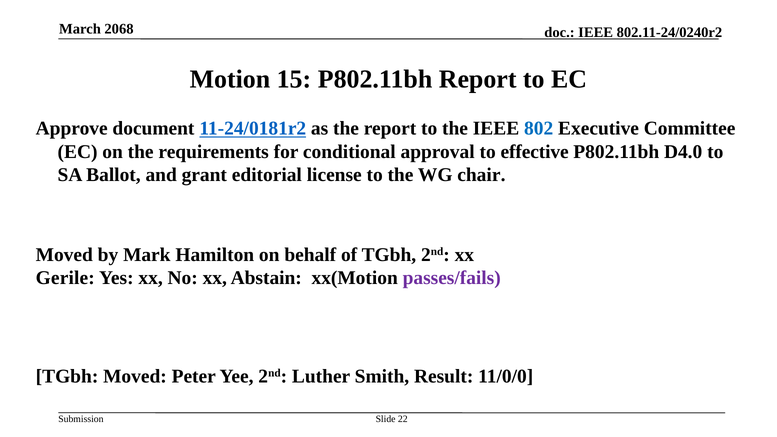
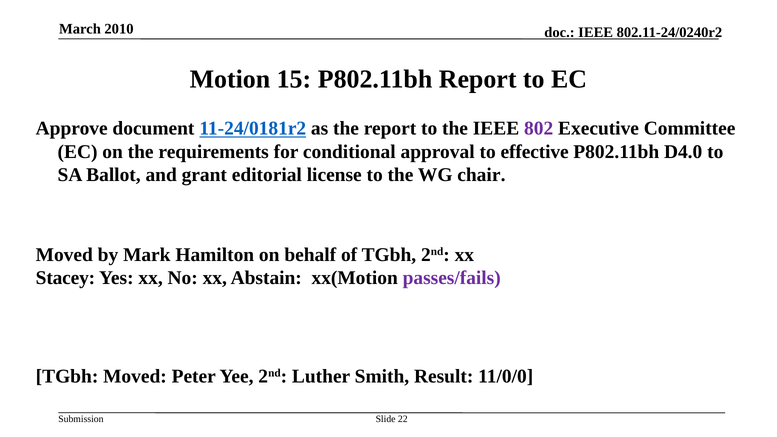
2068: 2068 -> 2010
802 colour: blue -> purple
Gerile: Gerile -> Stacey
